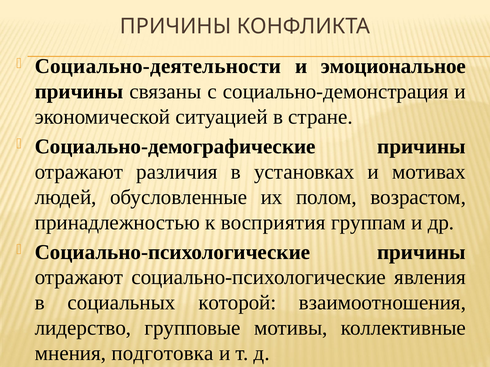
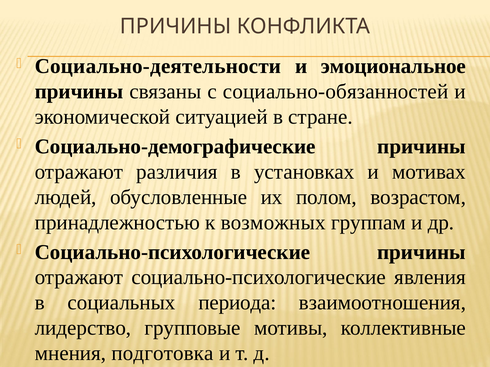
социально-демонстрация: социально-демонстрация -> социально-обязанностей
восприятия: восприятия -> возможных
которой: которой -> периода
